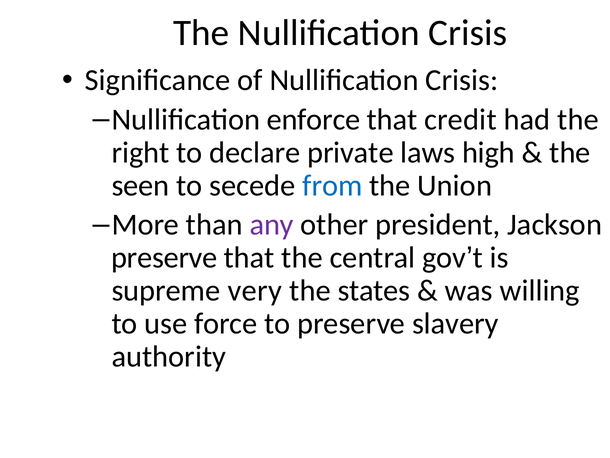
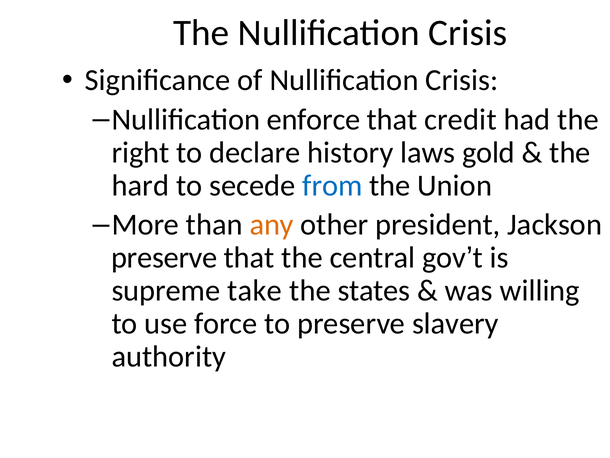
private: private -> history
high: high -> gold
seen: seen -> hard
any colour: purple -> orange
very: very -> take
